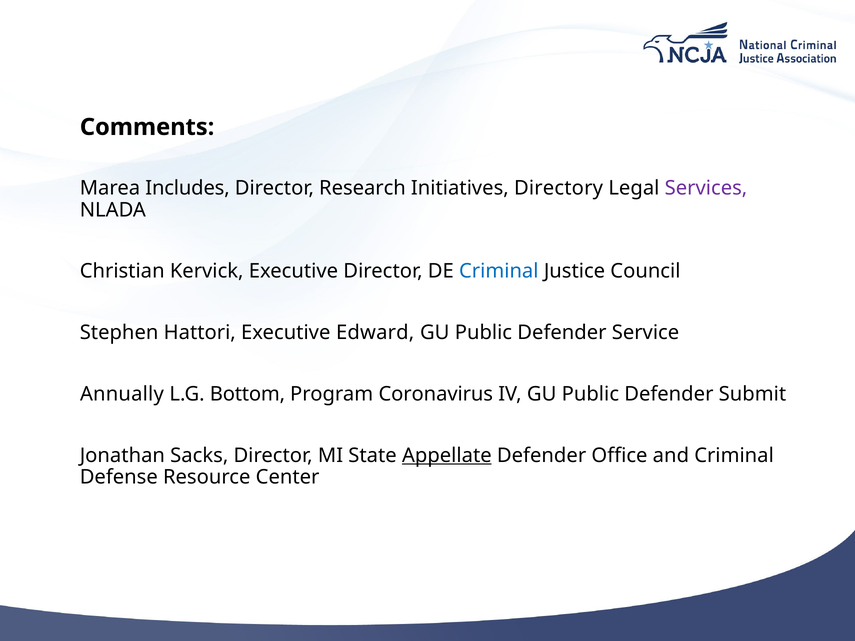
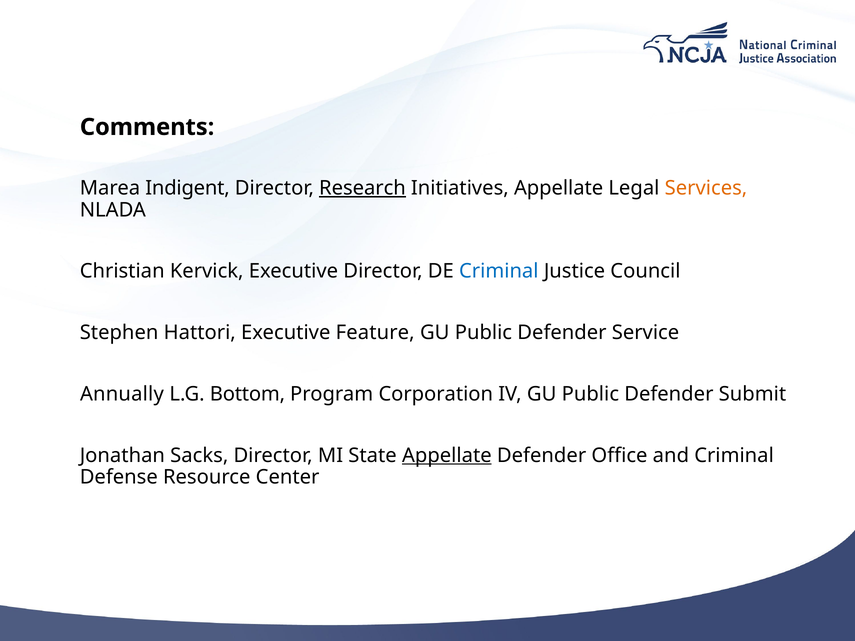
Includes: Includes -> Indigent
Research underline: none -> present
Initiatives Directory: Directory -> Appellate
Services colour: purple -> orange
Edward: Edward -> Feature
Coronavirus: Coronavirus -> Corporation
